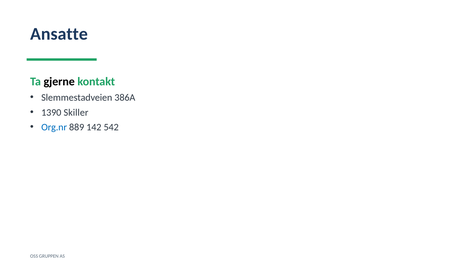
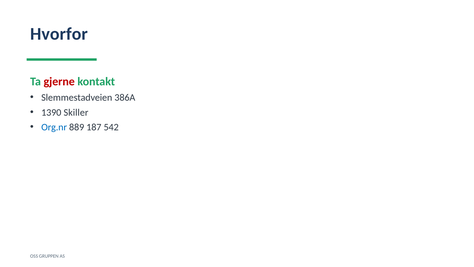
Ansatte: Ansatte -> Hvorfor
gjerne colour: black -> red
142: 142 -> 187
